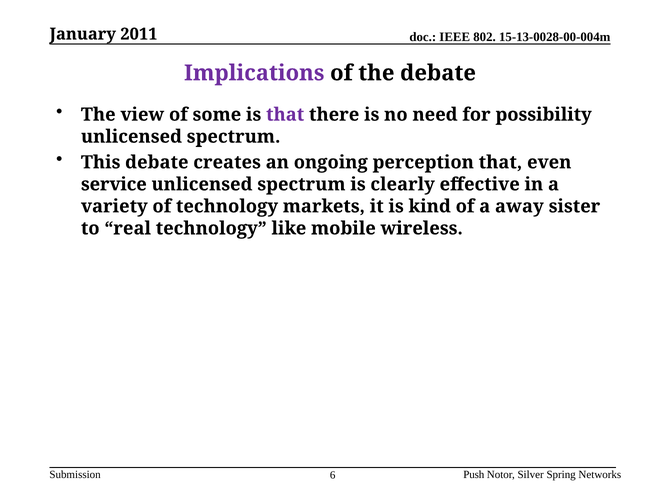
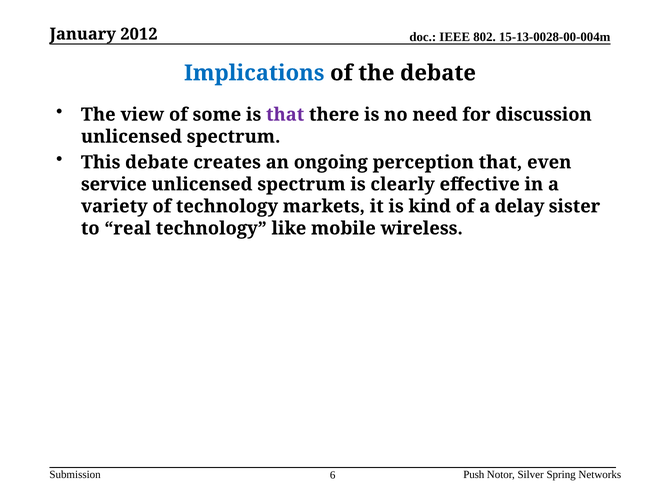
2011: 2011 -> 2012
Implications colour: purple -> blue
possibility: possibility -> discussion
away: away -> delay
